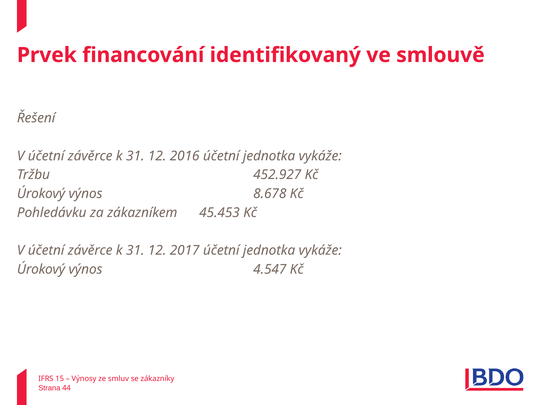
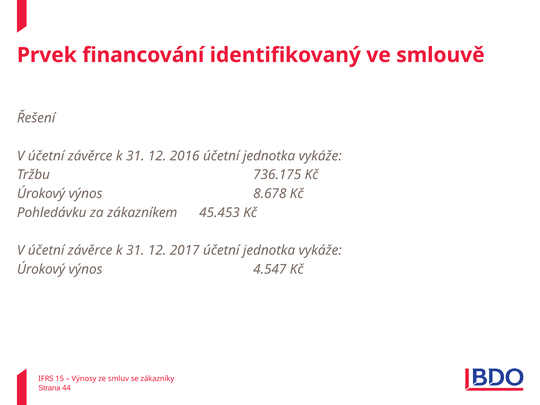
452.927: 452.927 -> 736.175
